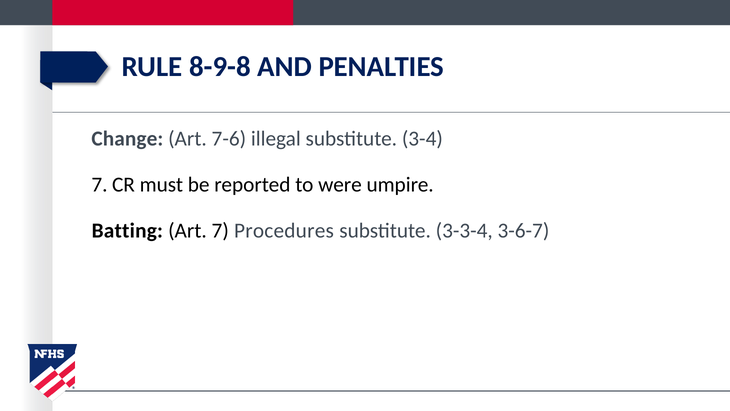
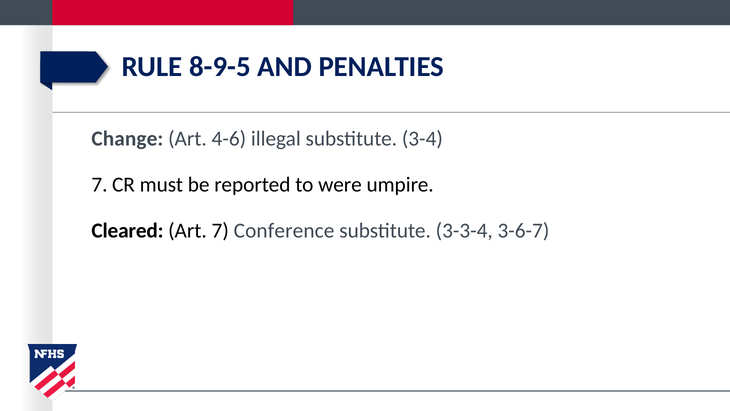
8-9-8: 8-9-8 -> 8-9-5
7-6: 7-6 -> 4-6
Batting: Batting -> Cleared
Procedures: Procedures -> Conference
